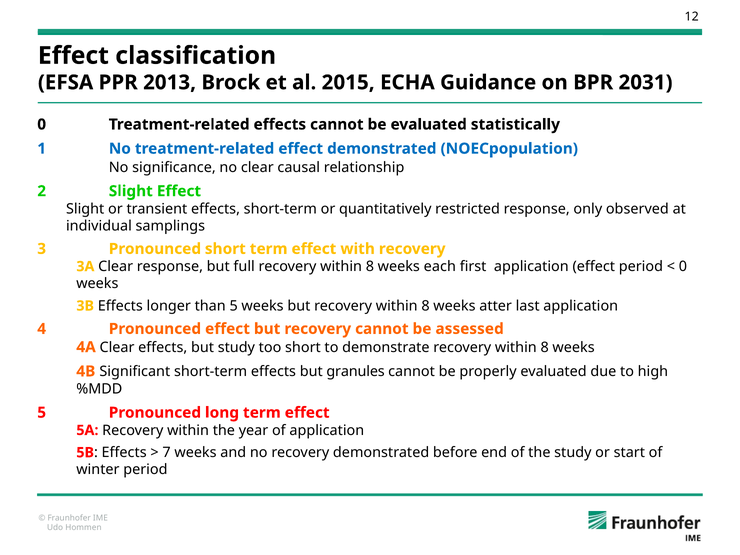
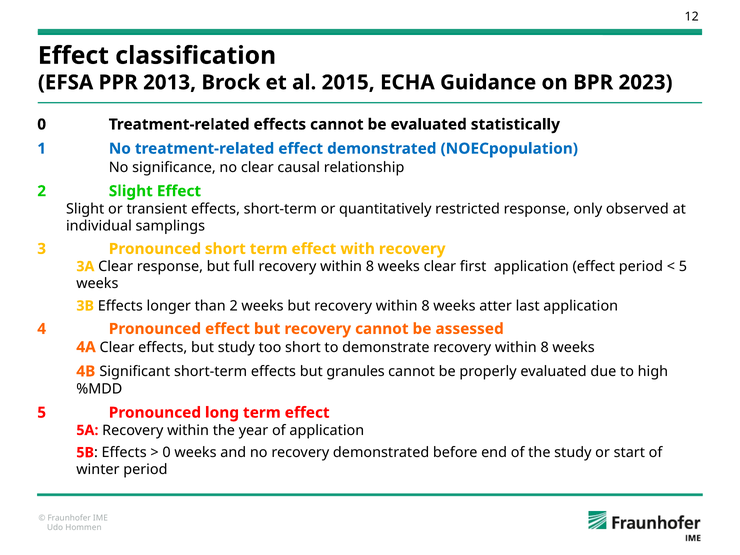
2031: 2031 -> 2023
weeks each: each -> clear
0 at (683, 266): 0 -> 5
than 5: 5 -> 2
7 at (167, 453): 7 -> 0
